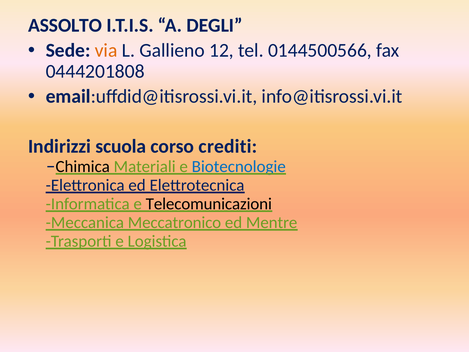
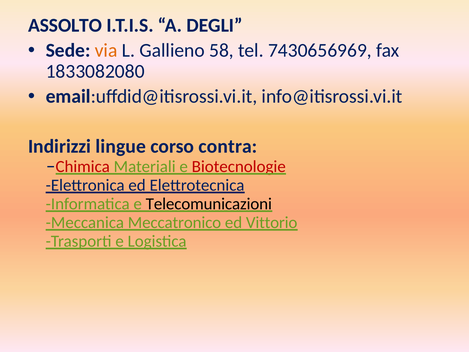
12: 12 -> 58
0144500566: 0144500566 -> 7430656969
0444201808: 0444201808 -> 1833082080
scuola: scuola -> lingue
crediti: crediti -> contra
Chimica colour: black -> red
Biotecnologie colour: blue -> red
Mentre: Mentre -> Vittorio
